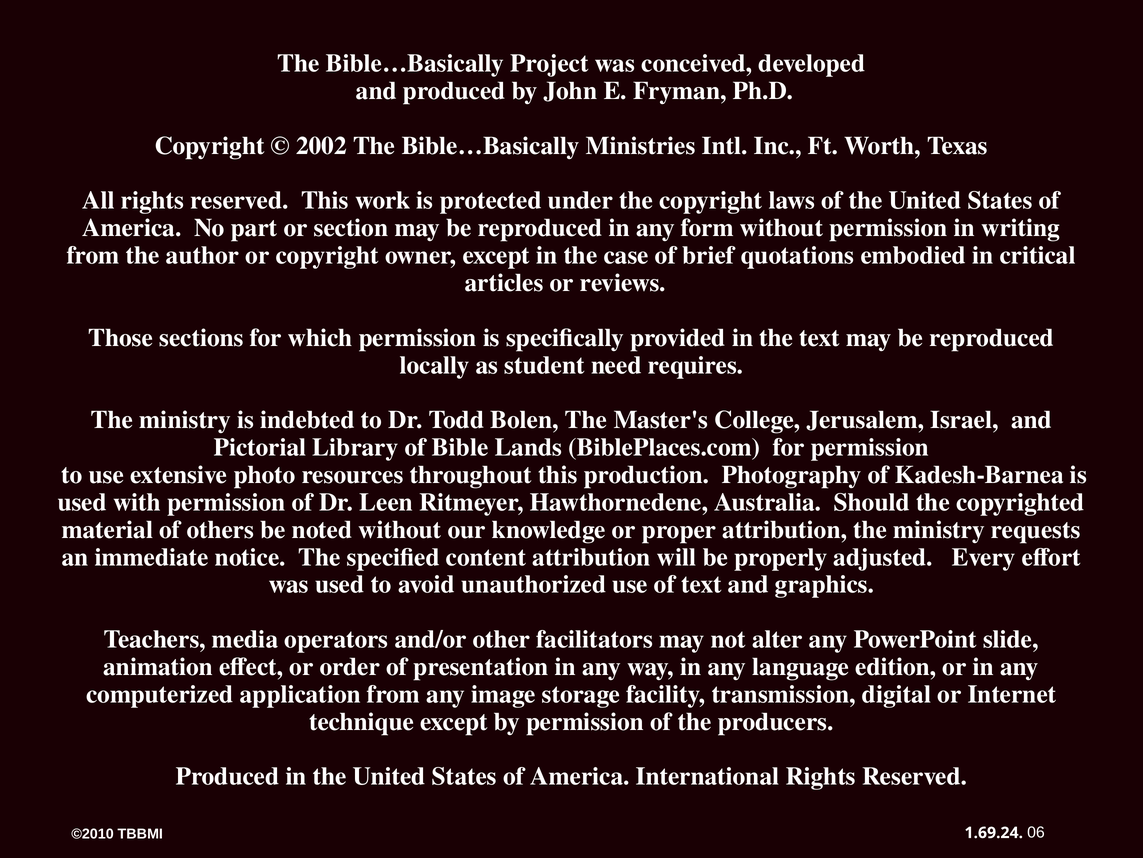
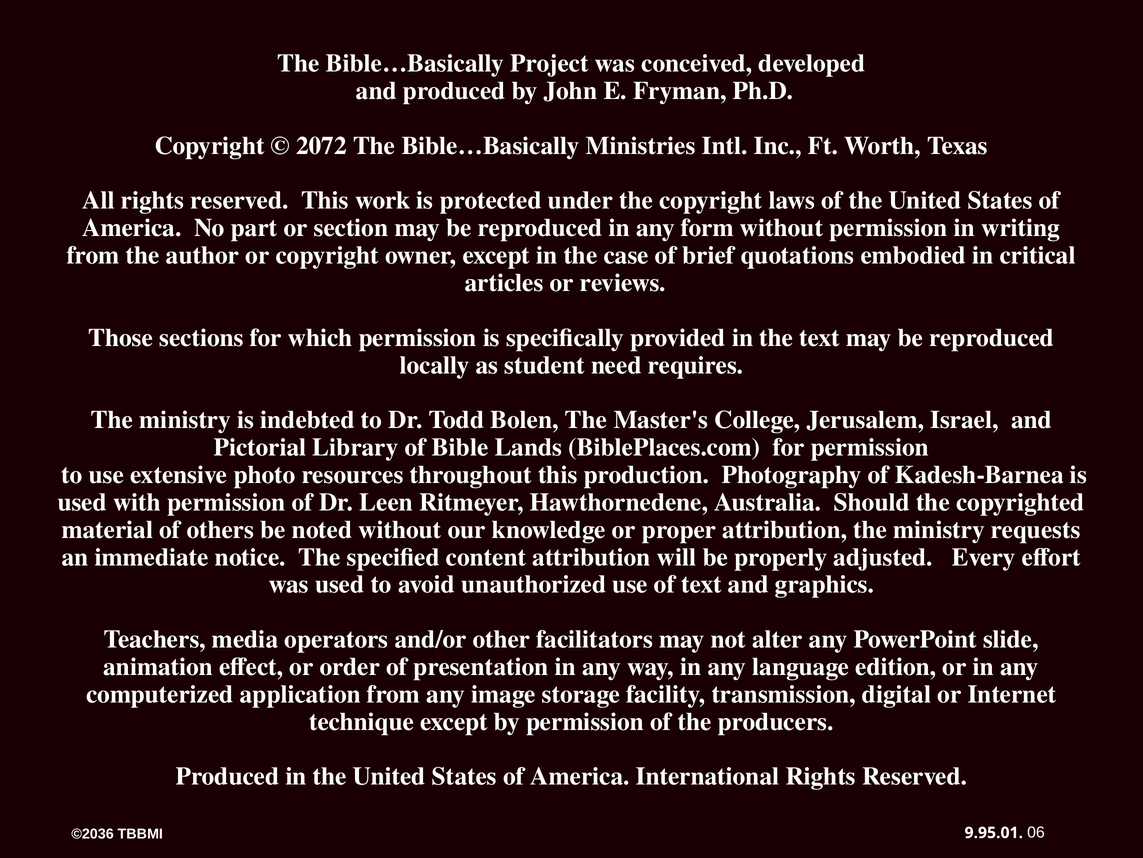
2002: 2002 -> 2072
©2010: ©2010 -> ©2036
1.69.24: 1.69.24 -> 9.95.01
